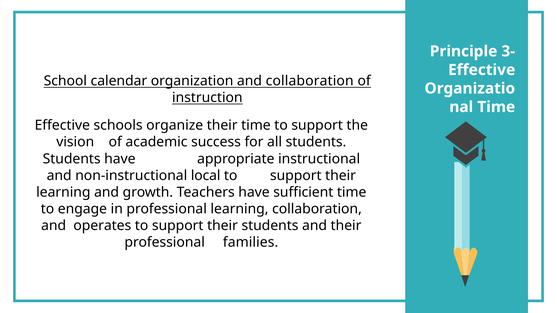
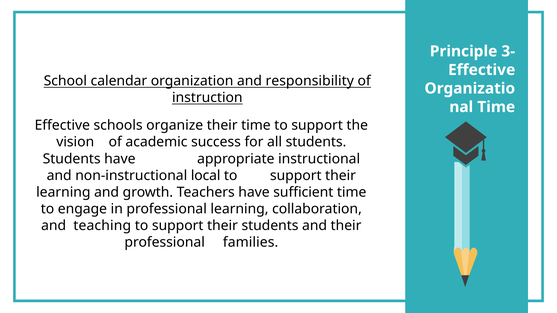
and collaboration: collaboration -> responsibility
operates: operates -> teaching
